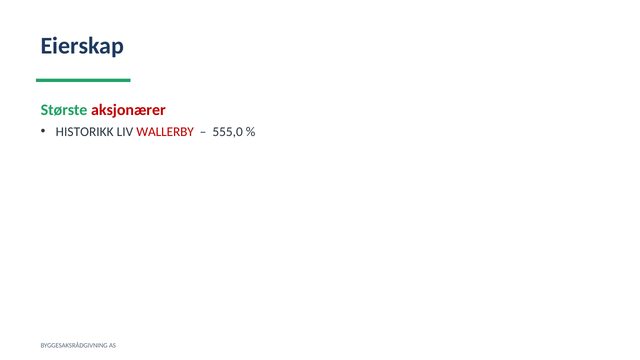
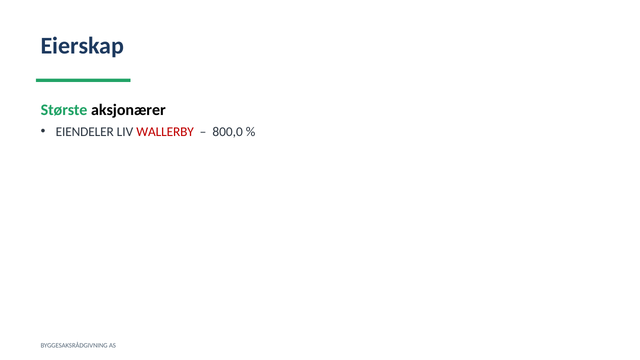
aksjonærer colour: red -> black
HISTORIKK: HISTORIKK -> EIENDELER
555,0: 555,0 -> 800,0
